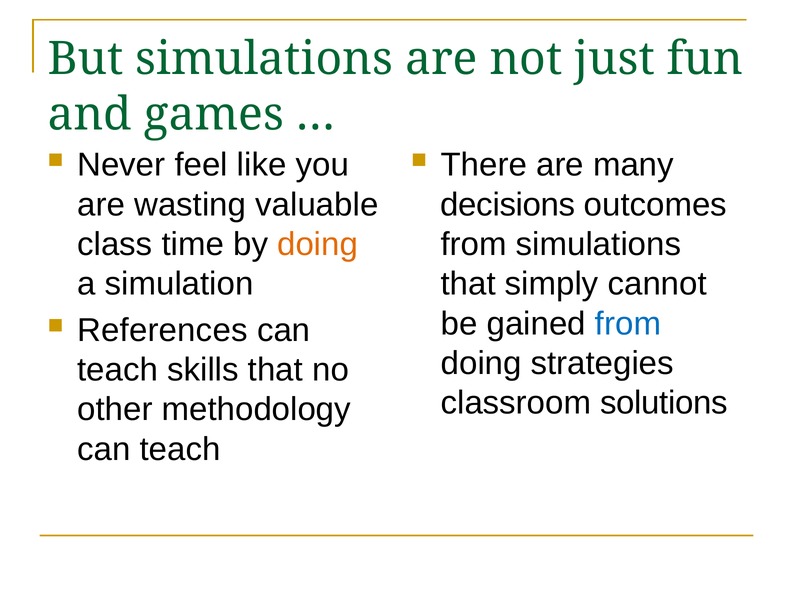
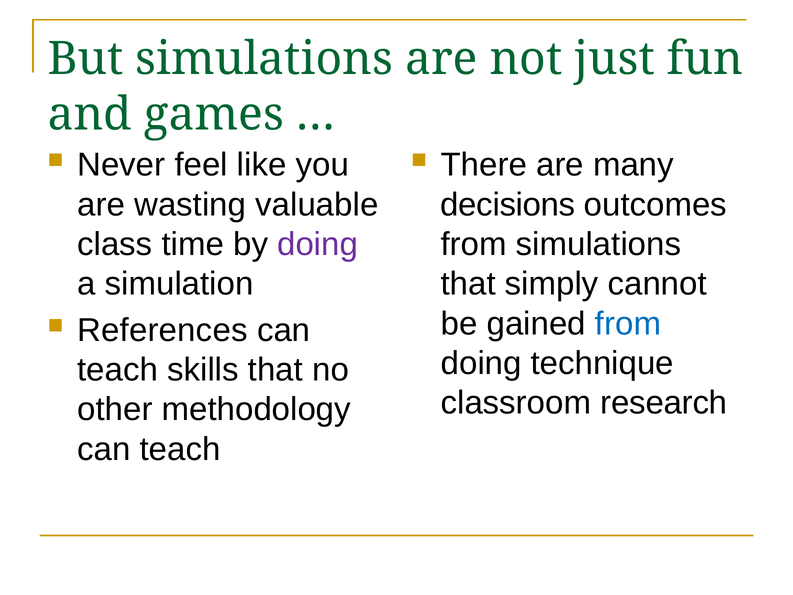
doing at (318, 244) colour: orange -> purple
strategies: strategies -> technique
solutions: solutions -> research
